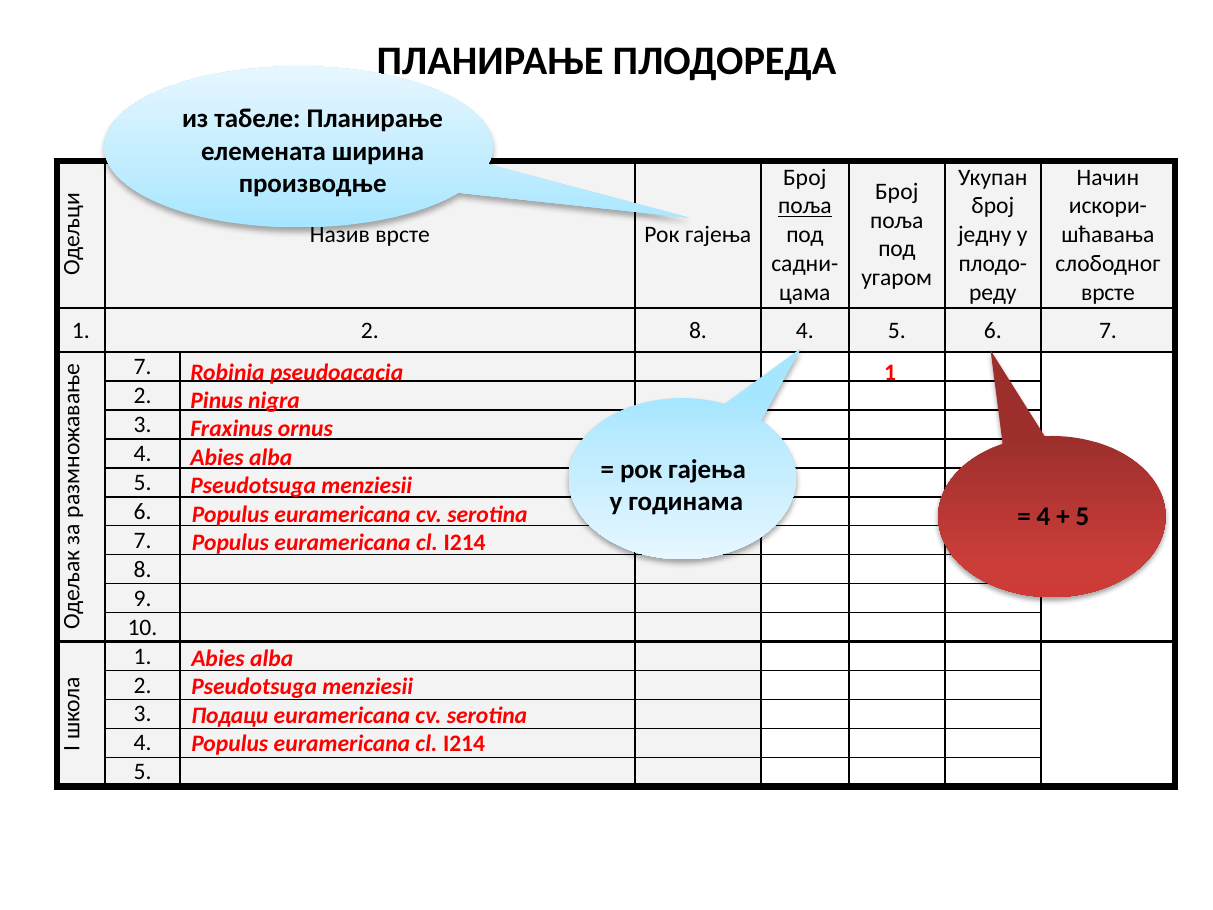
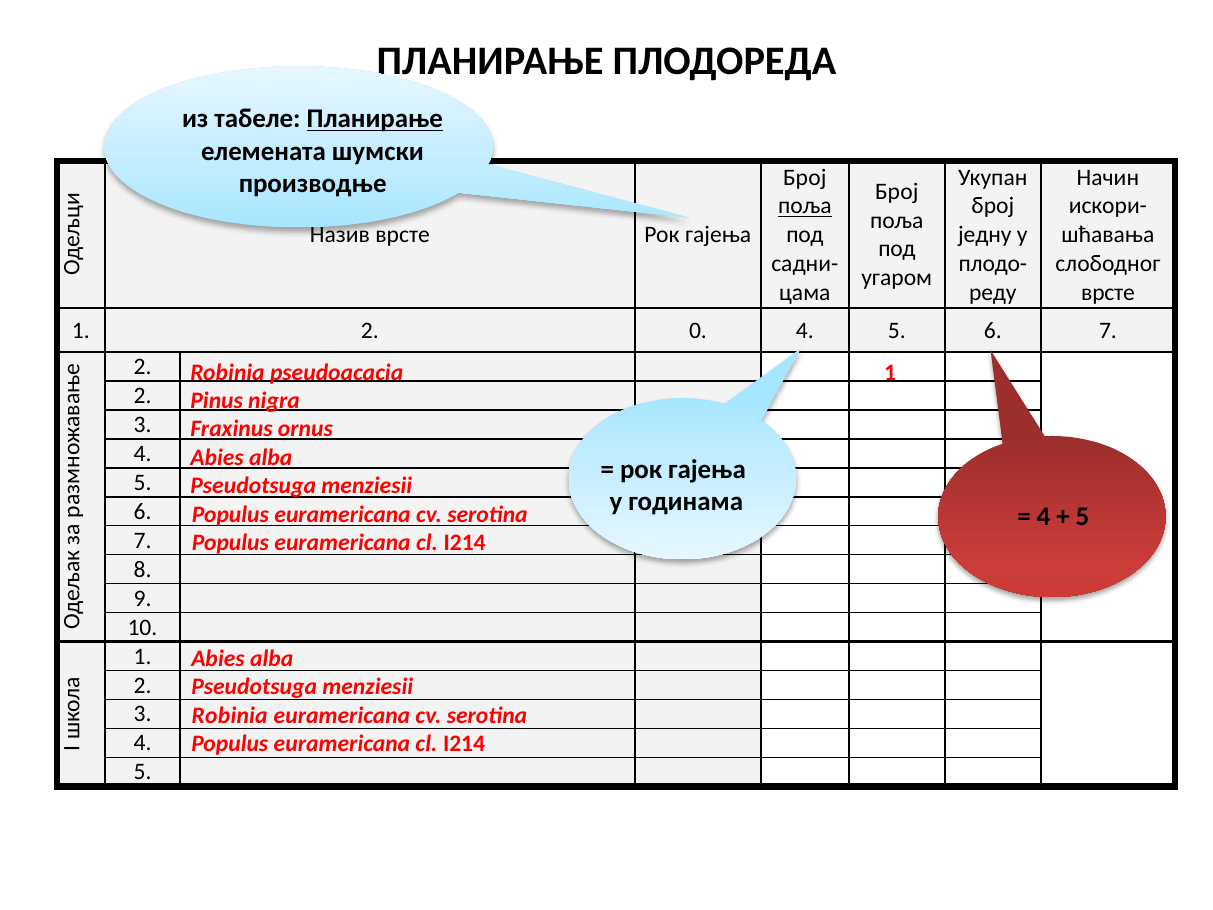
Планирање at (375, 119) underline: none -> present
ширина: ширина -> шумски
2 8: 8 -> 0
7 at (143, 367): 7 -> 2
Подаци at (230, 715): Подаци -> Robinia
